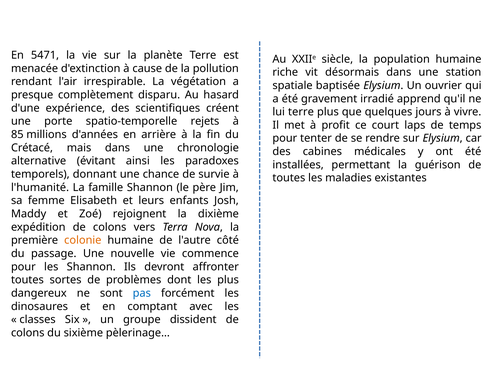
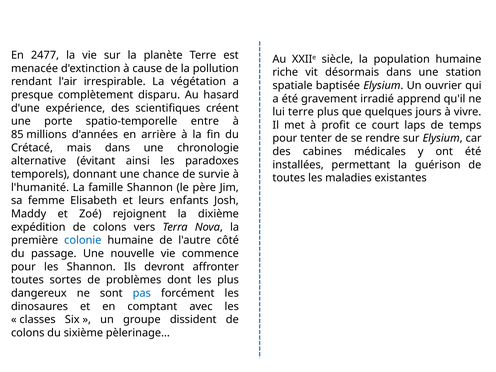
5471: 5471 -> 2477
rejets: rejets -> entre
colonie colour: orange -> blue
